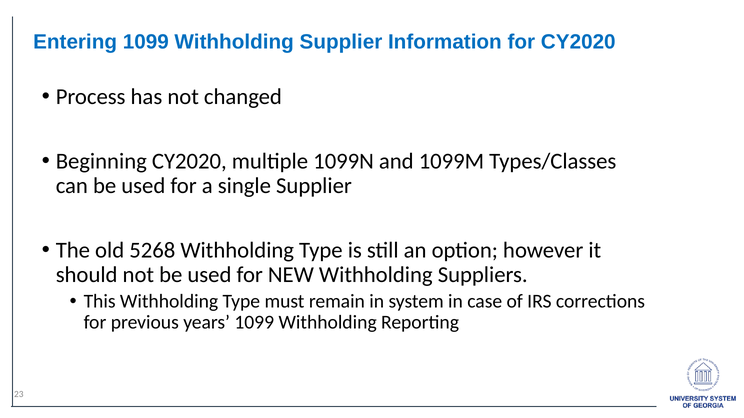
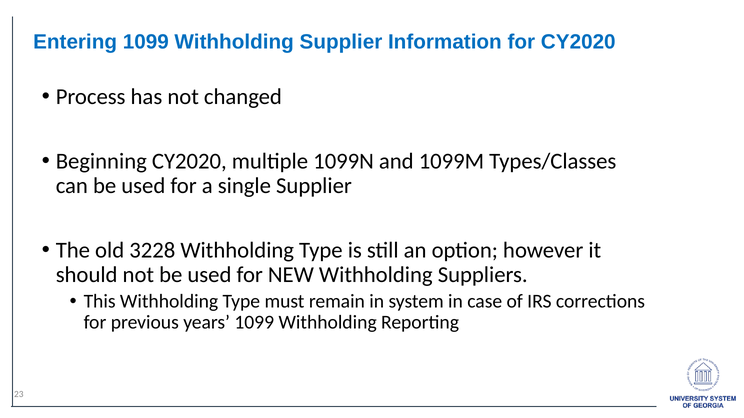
5268: 5268 -> 3228
